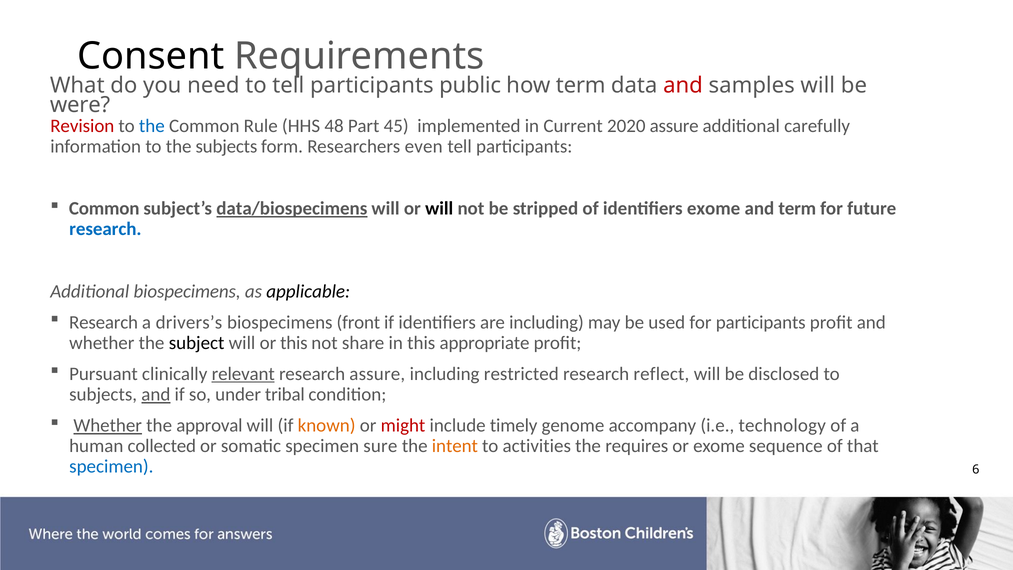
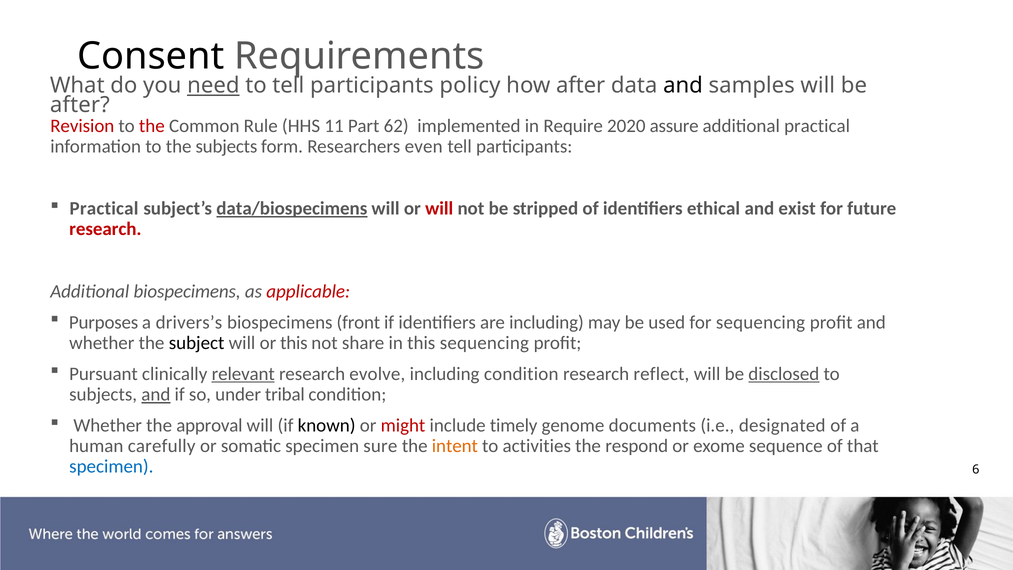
need underline: none -> present
public: public -> policy
how term: term -> after
and at (683, 86) colour: red -> black
were at (80, 105): were -> after
the at (152, 126) colour: blue -> red
48: 48 -> 11
45: 45 -> 62
Current: Current -> Require
additional carefully: carefully -> practical
Common at (104, 209): Common -> Practical
will at (439, 209) colour: black -> red
identifiers exome: exome -> ethical
and term: term -> exist
research at (105, 229) colour: blue -> red
applicable colour: black -> red
Research at (104, 322): Research -> Purposes
for participants: participants -> sequencing
this appropriate: appropriate -> sequencing
research assure: assure -> evolve
including restricted: restricted -> condition
disclosed underline: none -> present
Whether at (108, 425) underline: present -> none
known colour: orange -> black
accompany: accompany -> documents
technology: technology -> designated
collected: collected -> carefully
requires: requires -> respond
